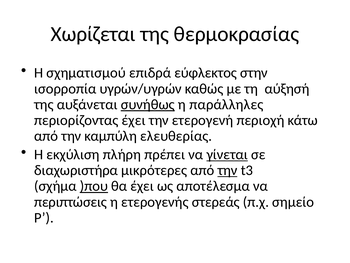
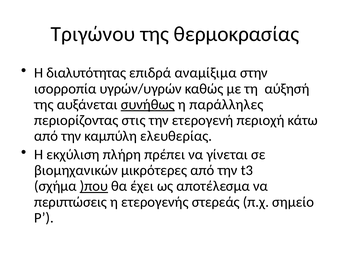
Χωρίζεται: Χωρίζεται -> Τριγώνου
σχηματισμού: σχηματισμού -> διαλυτότητας
εύφλεκτος: εύφλεκτος -> αναμίξιμα
περιορίζοντας έχει: έχει -> στις
γίνεται underline: present -> none
διαχωριστήρα: διαχωριστήρα -> βιομηχανικών
την at (228, 170) underline: present -> none
